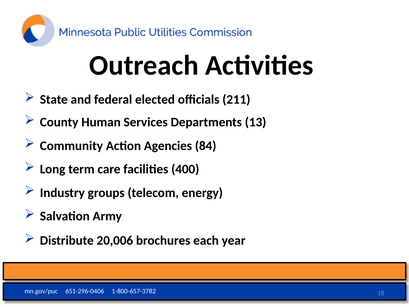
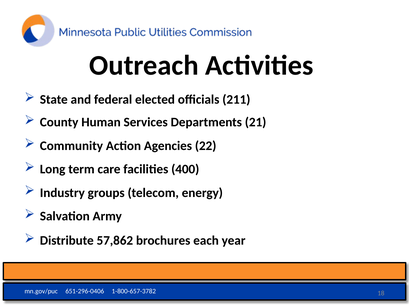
13: 13 -> 21
84: 84 -> 22
20,006: 20,006 -> 57,862
